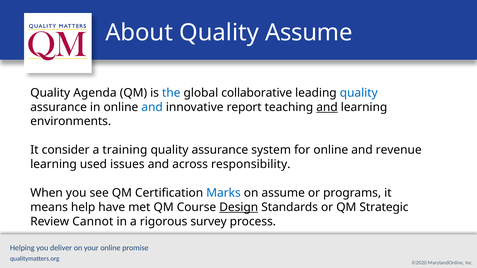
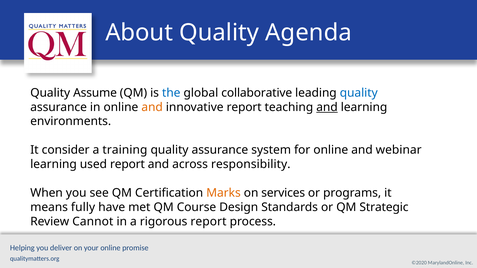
Quality Assume: Assume -> Agenda
Agenda: Agenda -> Assume
and at (152, 107) colour: blue -> orange
revenue: revenue -> webinar
used issues: issues -> report
Marks colour: blue -> orange
on assume: assume -> services
help: help -> fully
Design underline: present -> none
rigorous survey: survey -> report
